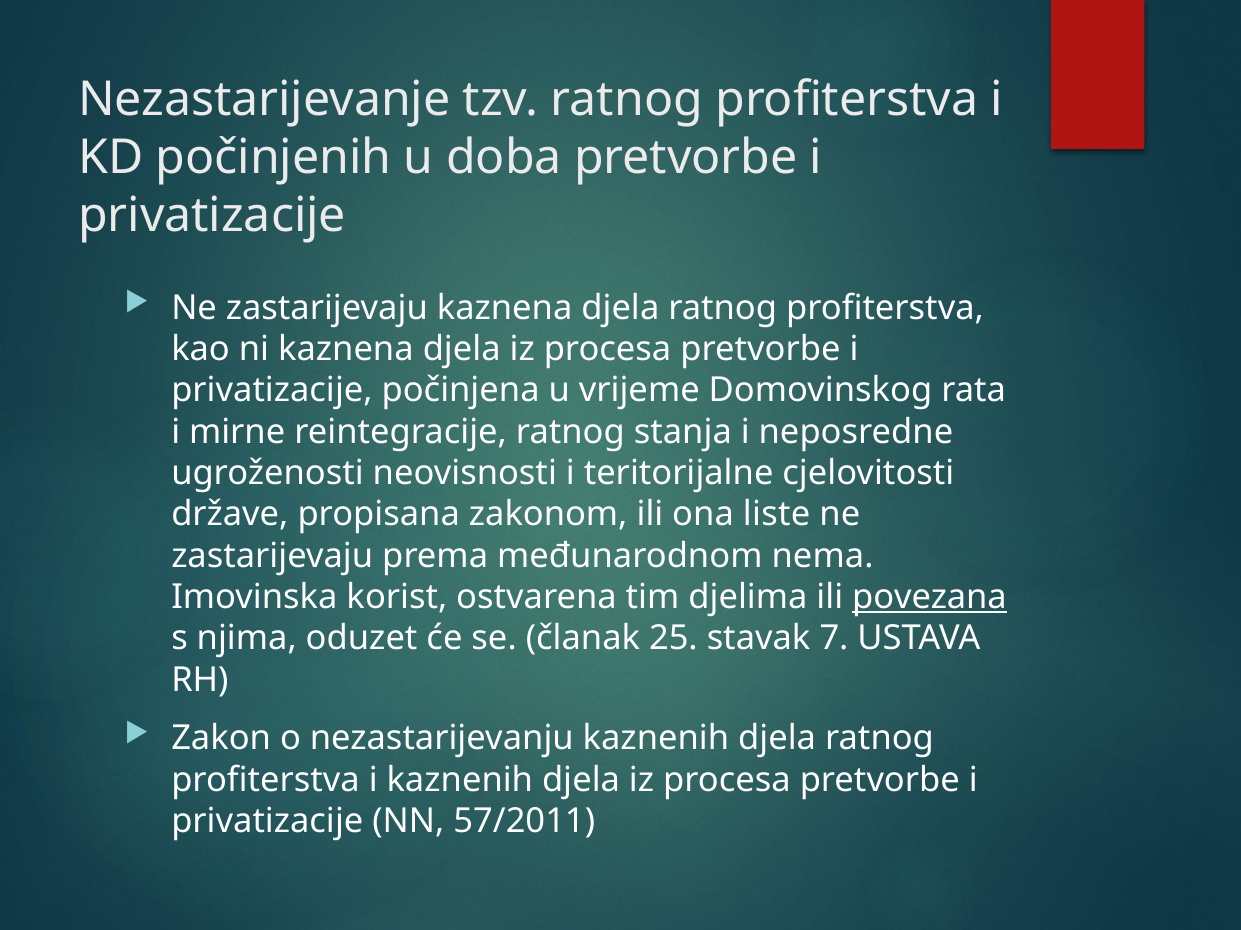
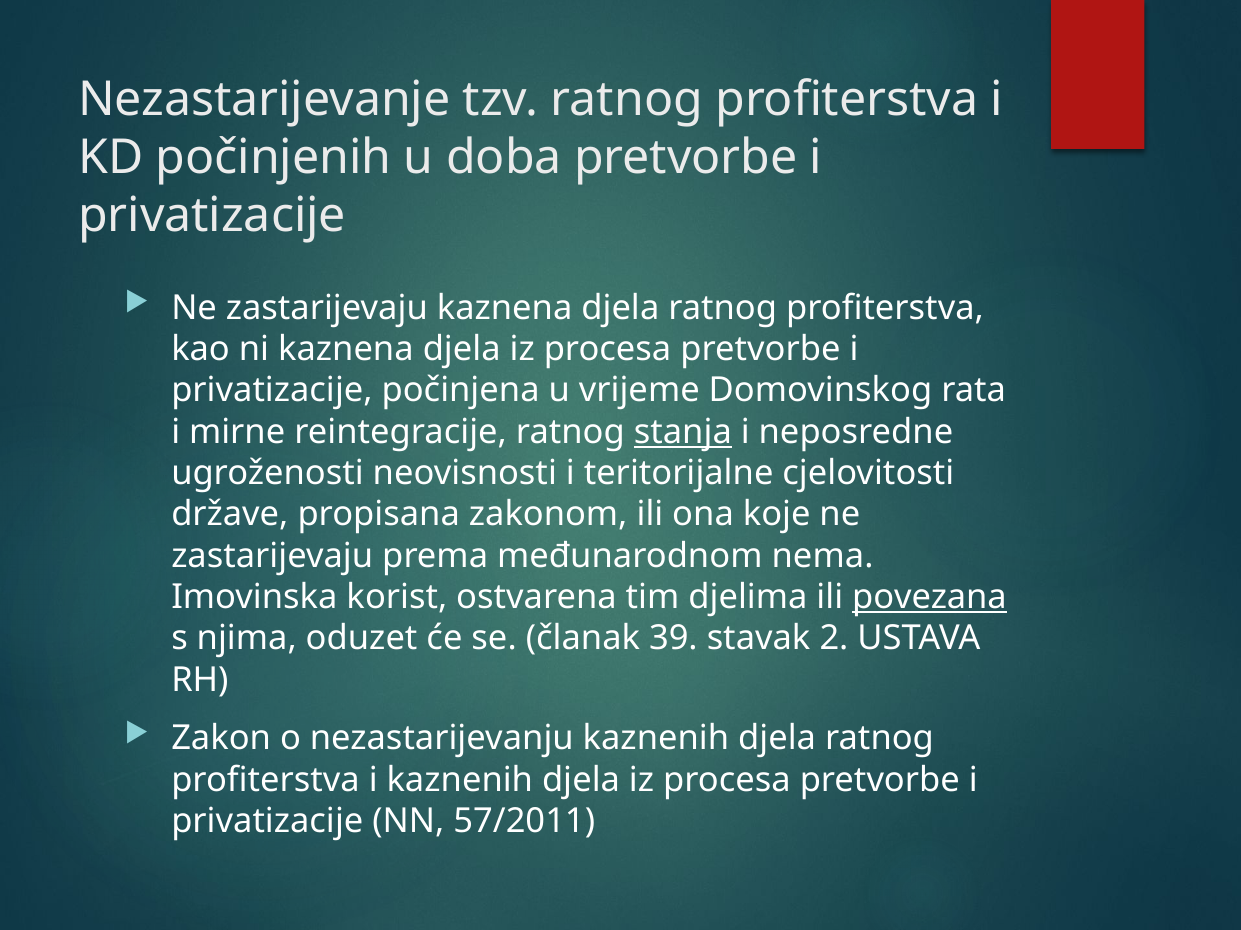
stanja underline: none -> present
liste: liste -> koje
25: 25 -> 39
7: 7 -> 2
